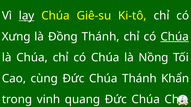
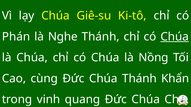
lạy underline: present -> none
Xưng: Xưng -> Phán
Đồng: Đồng -> Nghe
